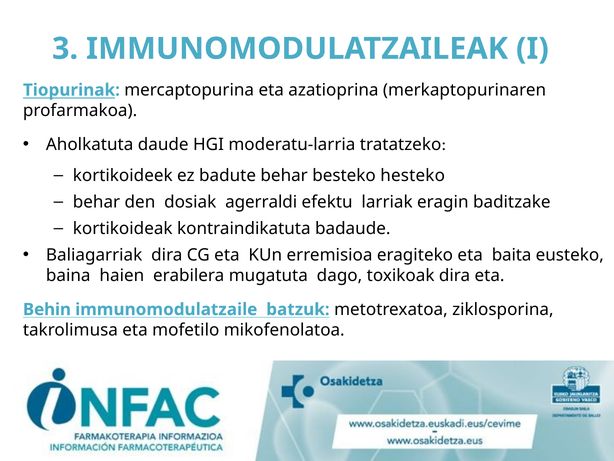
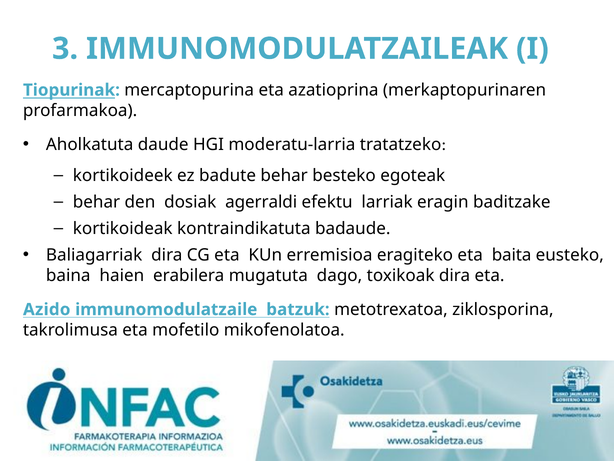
hesteko: hesteko -> egoteak
Behin: Behin -> Azido
